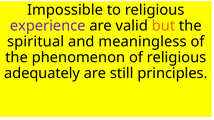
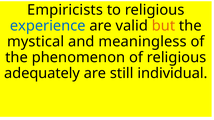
Impossible: Impossible -> Empiricists
experience colour: purple -> blue
spiritual: spiritual -> mystical
principles: principles -> individual
